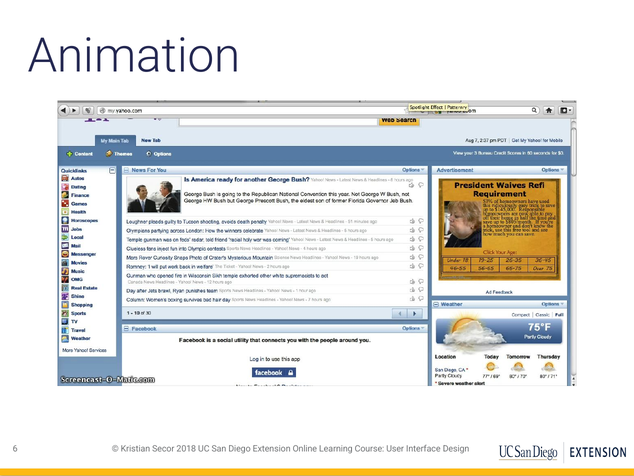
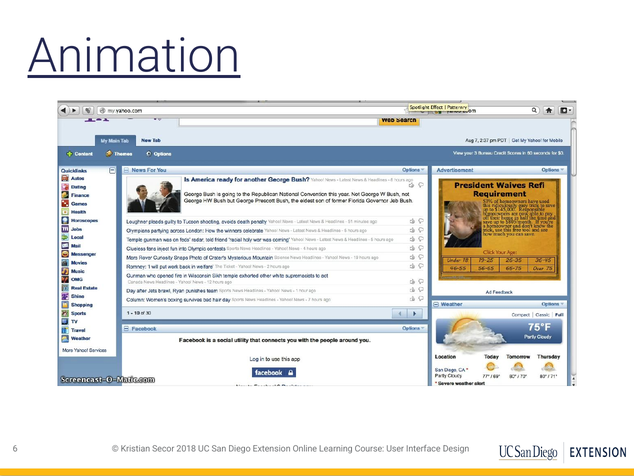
Animation underline: none -> present
